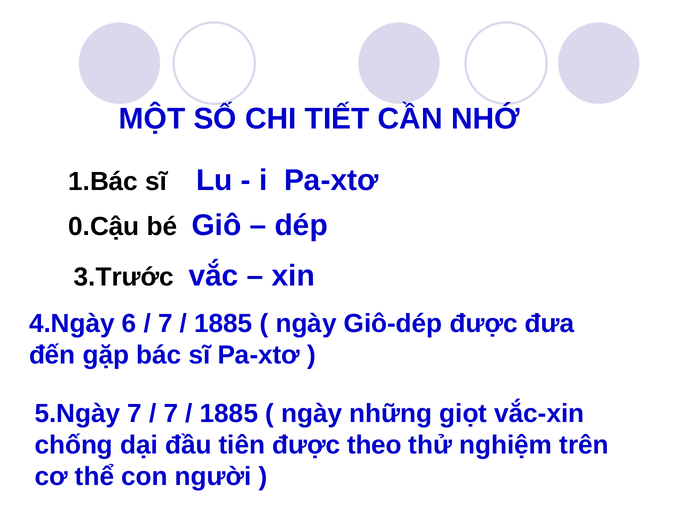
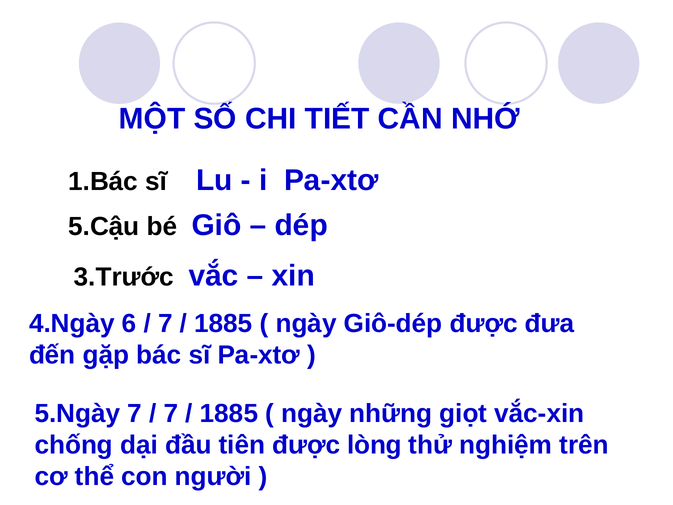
0.Cậu: 0.Cậu -> 5.Cậu
theo: theo -> lòng
